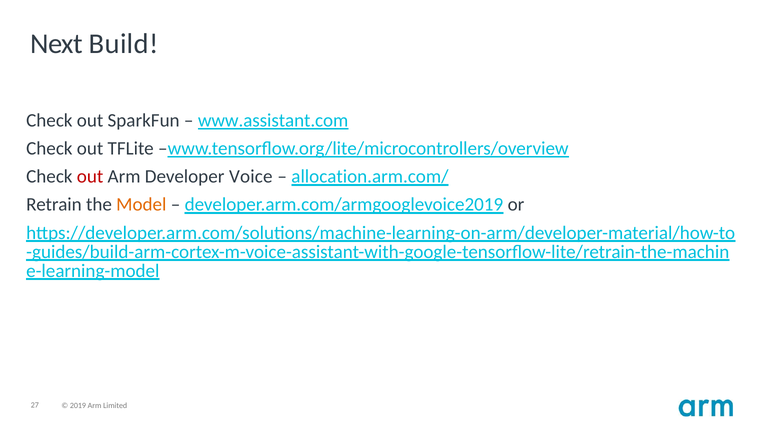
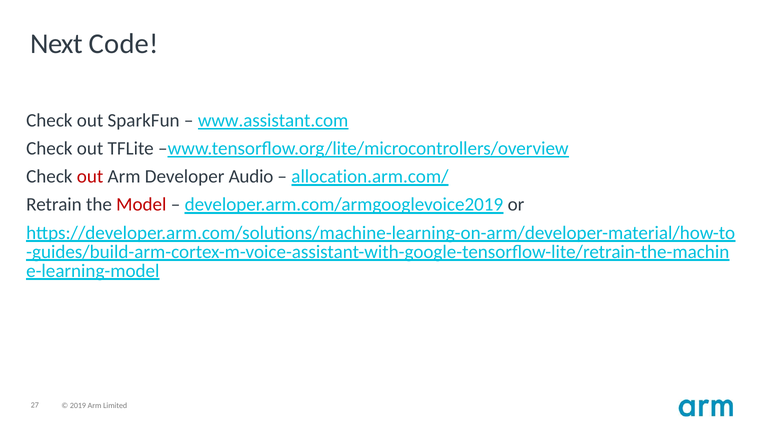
Build: Build -> Code
Voice: Voice -> Audio
Model colour: orange -> red
